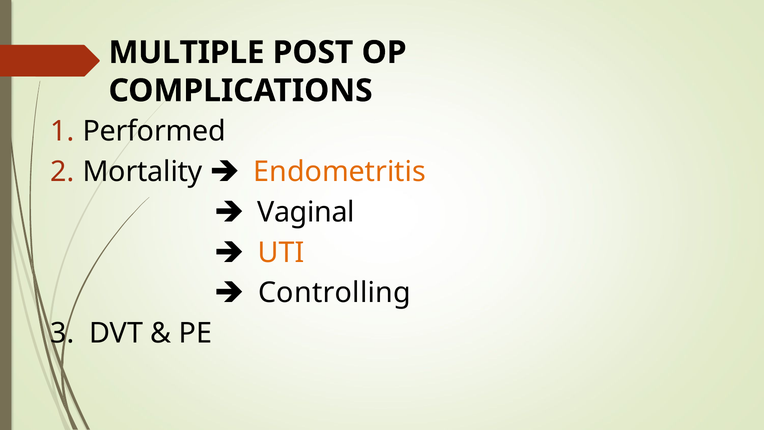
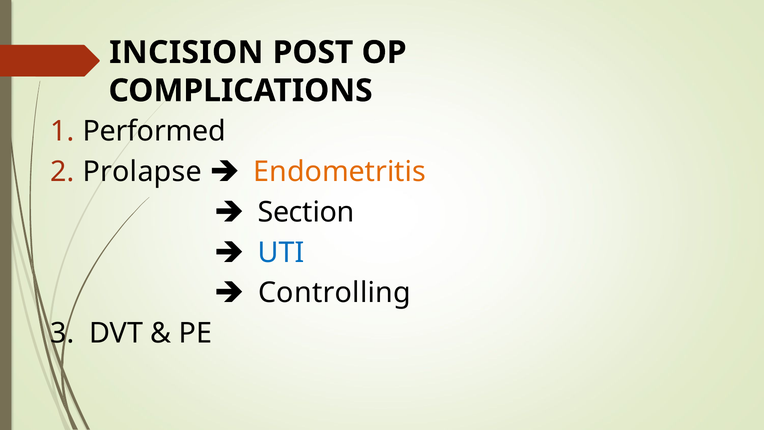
MULTIPLE: MULTIPLE -> INCISION
Mortality: Mortality -> Prolapse
Vaginal: Vaginal -> Section
UTI colour: orange -> blue
